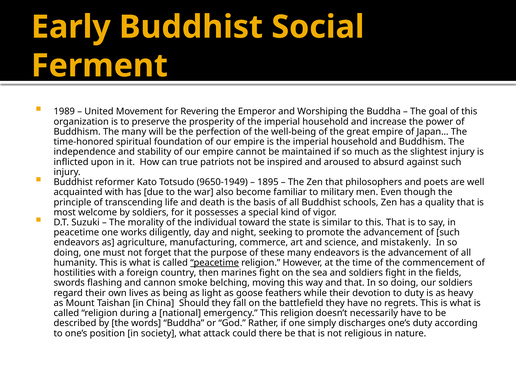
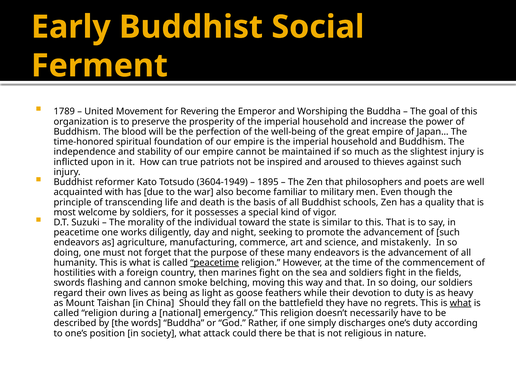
1989: 1989 -> 1789
The many: many -> blood
absurd: absurd -> thieves
9650-1949: 9650-1949 -> 3604-1949
what at (461, 303) underline: none -> present
